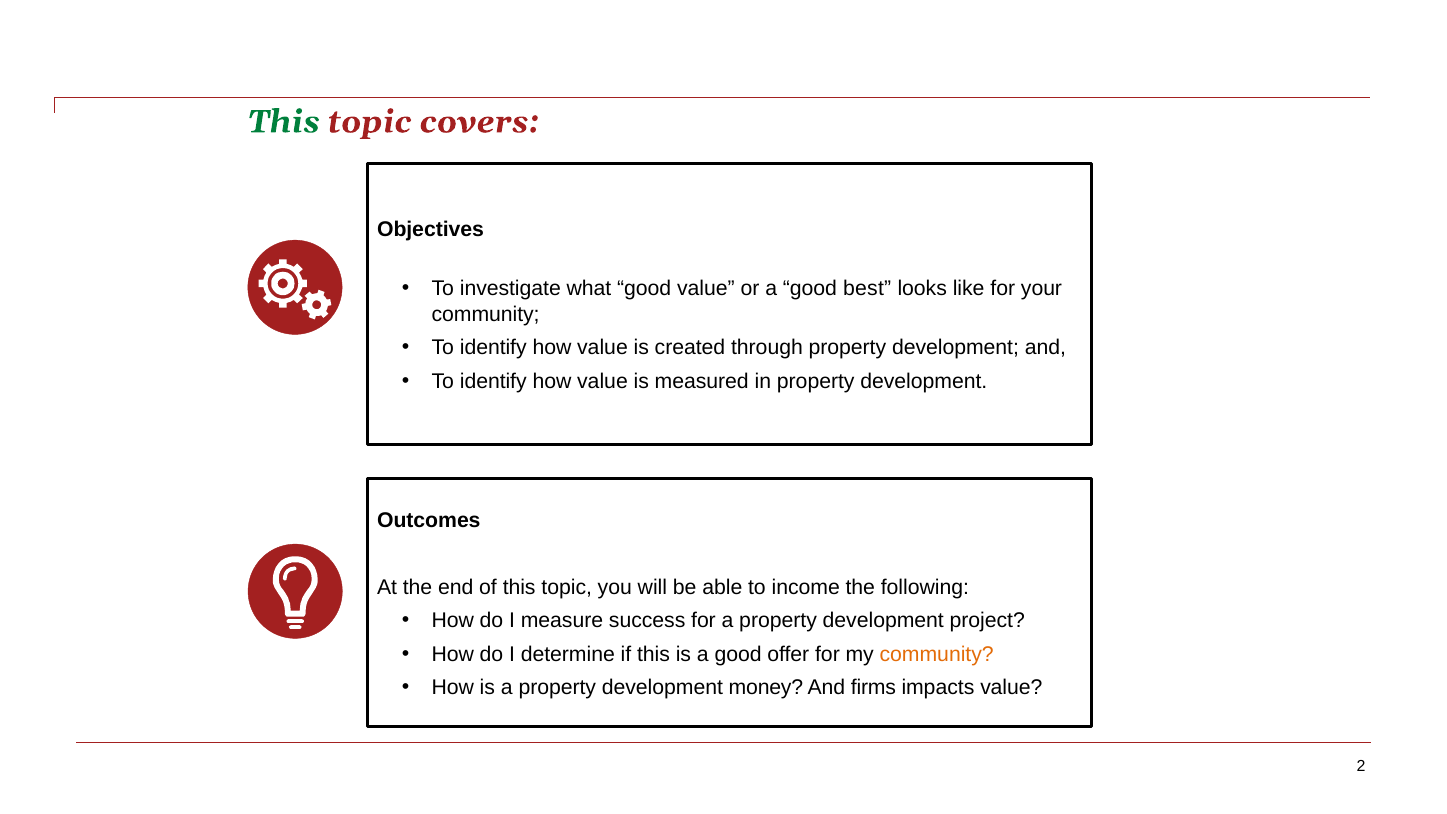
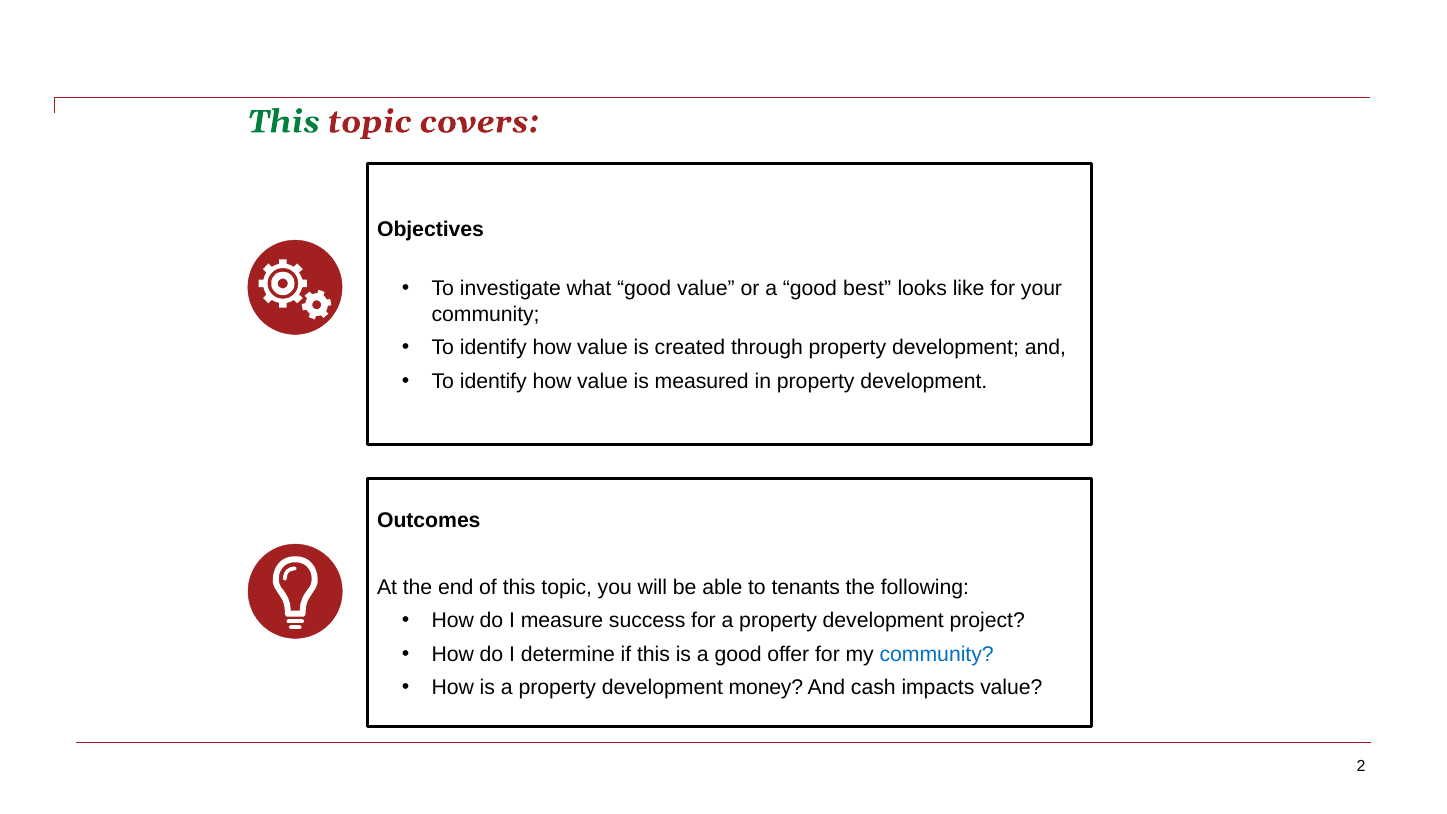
income: income -> tenants
community at (937, 654) colour: orange -> blue
firms: firms -> cash
